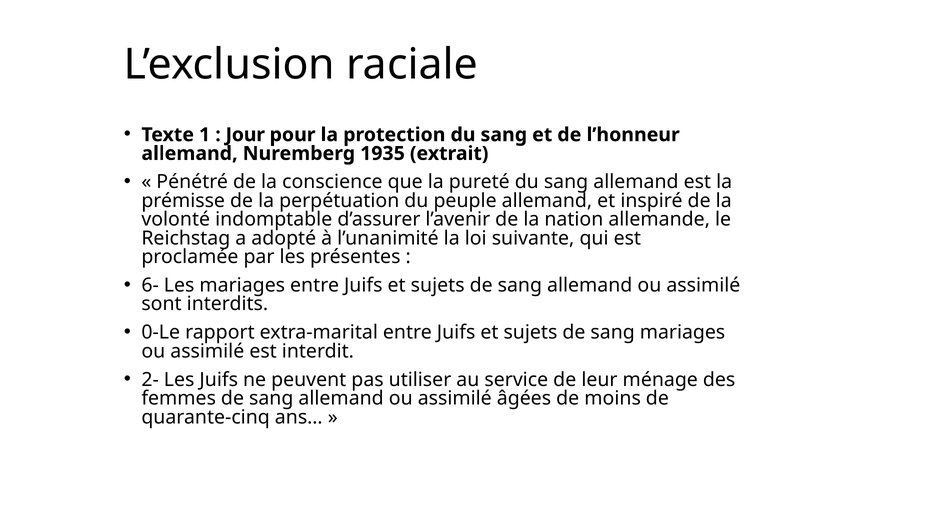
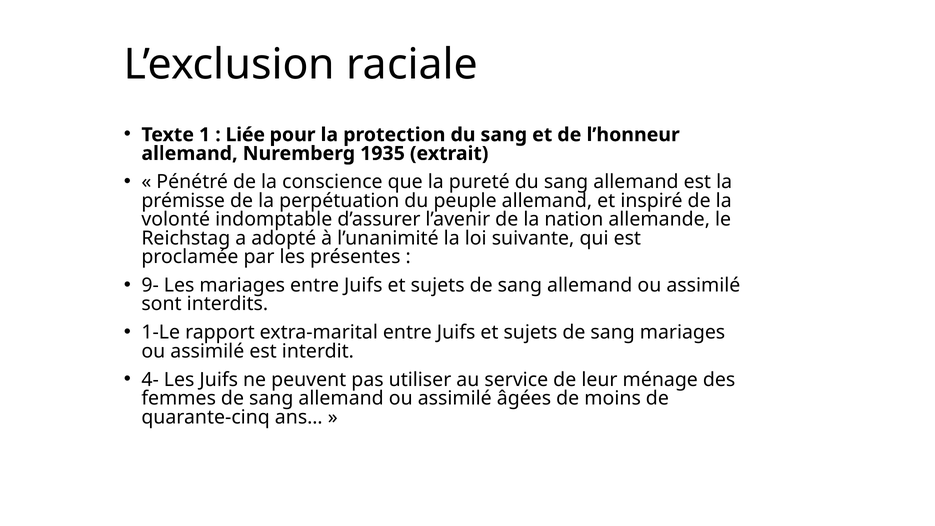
Jour: Jour -> Liée
6-: 6- -> 9-
0-Le: 0-Le -> 1-Le
2-: 2- -> 4-
